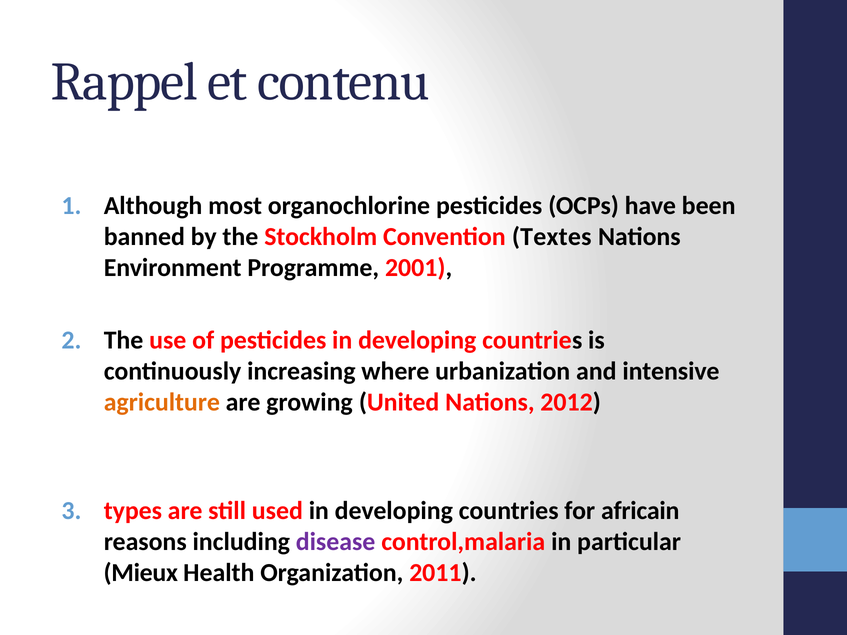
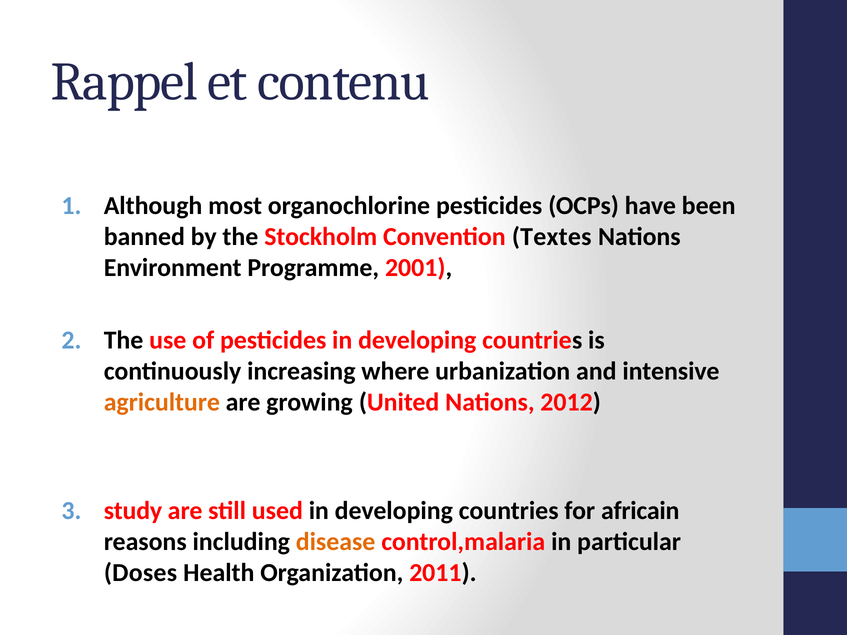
types: types -> study
disease colour: purple -> orange
Mieux: Mieux -> Doses
